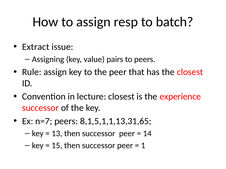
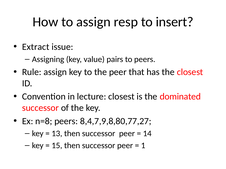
batch: batch -> insert
experience: experience -> dominated
n=7: n=7 -> n=8
8,1,5,1,1,13,31,65: 8,1,5,1,1,13,31,65 -> 8,4,7,9,8,80,77,27
